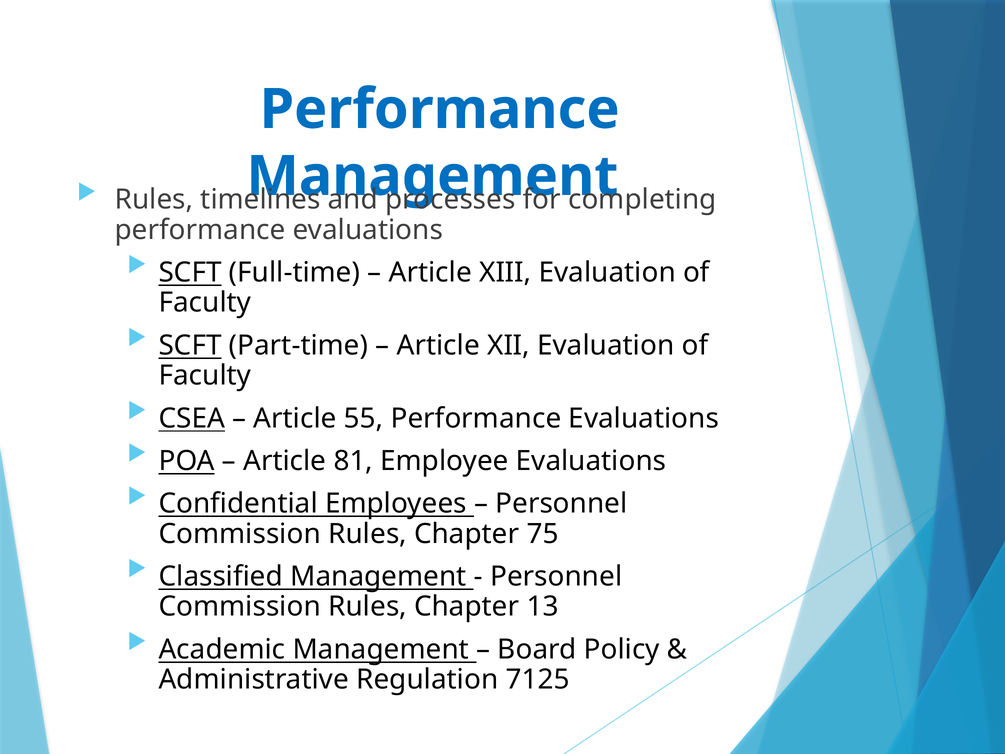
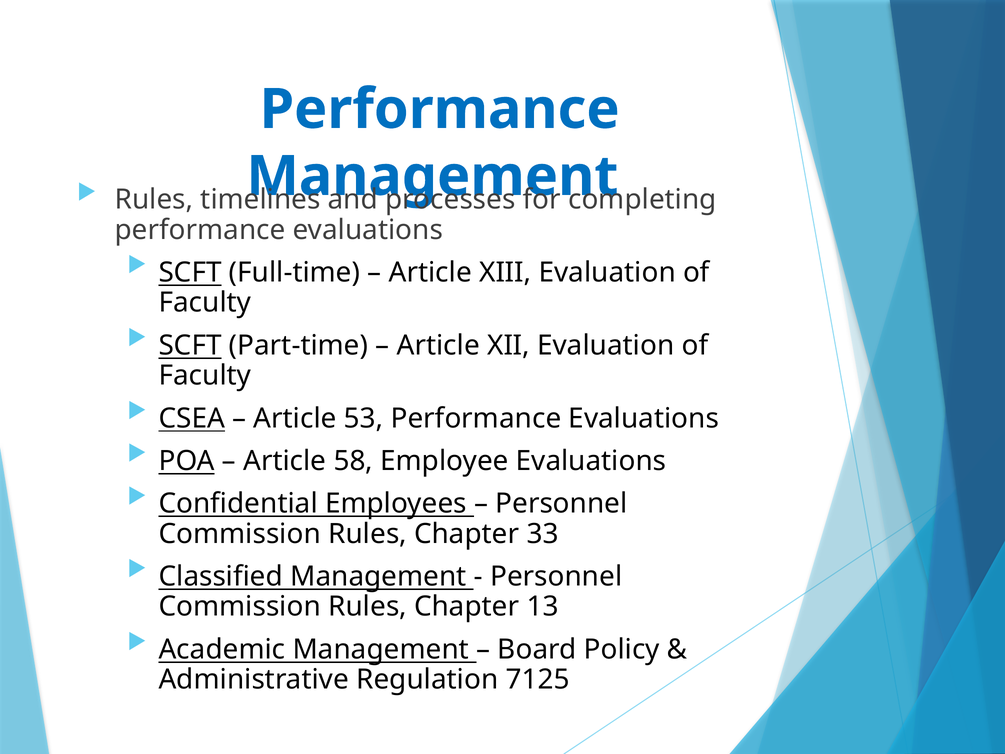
55: 55 -> 53
81: 81 -> 58
75: 75 -> 33
